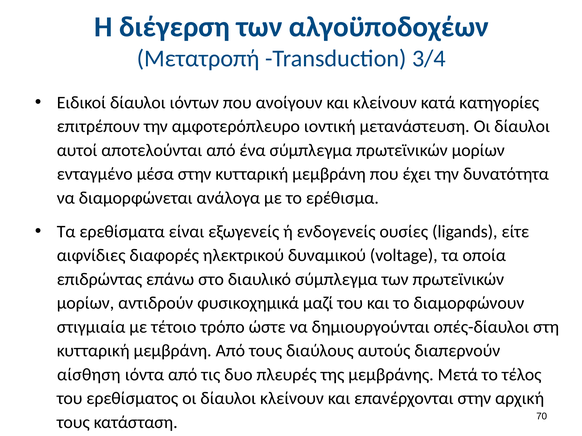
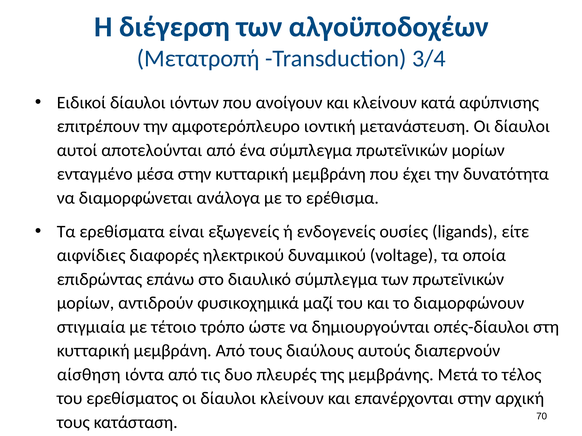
κατηγορίες: κατηγορίες -> αφύπνισης
